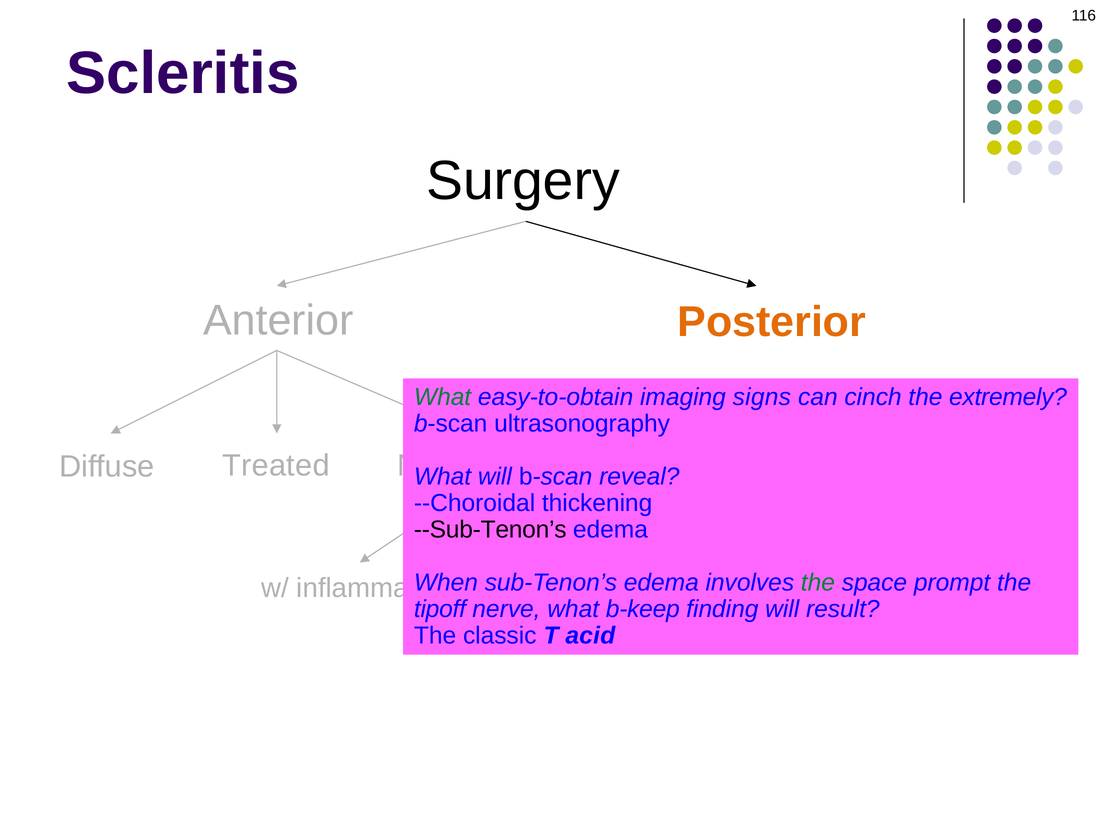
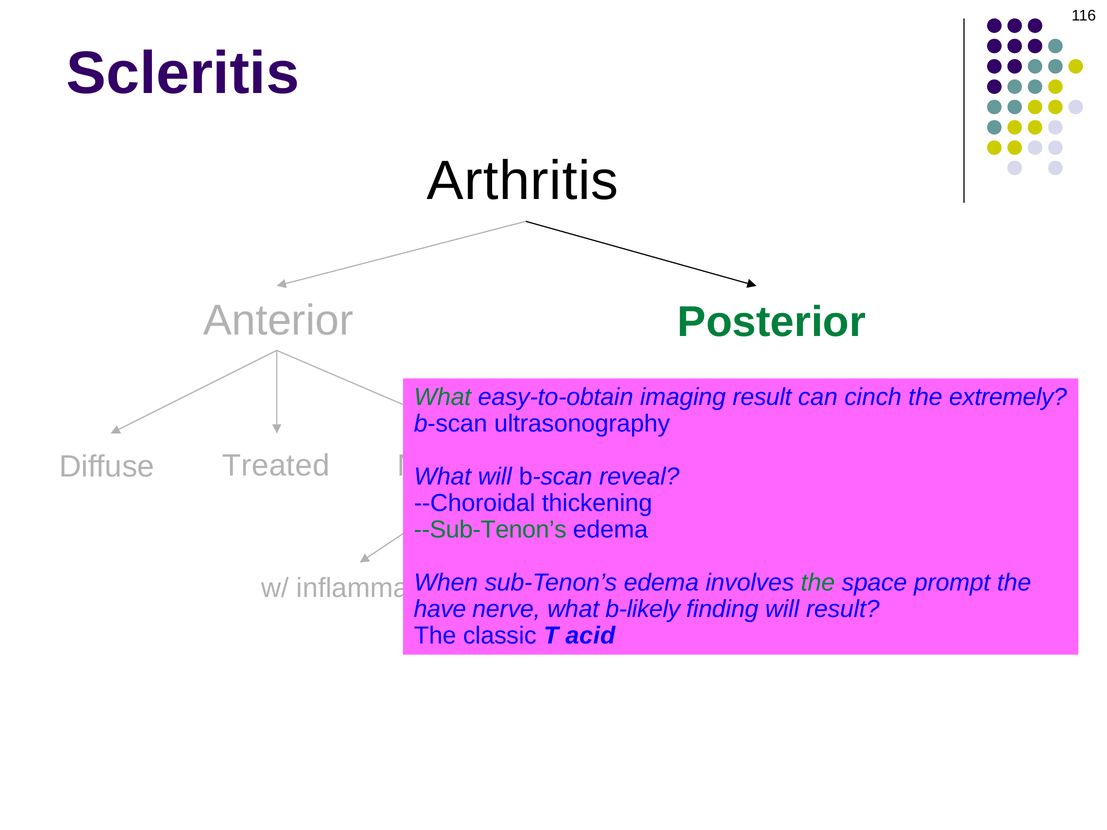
Surgery: Surgery -> Arthritis
Posterior colour: orange -> green
imaging signs: signs -> result
--Sub-Tenon’s colour: black -> green
tipoff: tipoff -> have
b-keep: b-keep -> b-likely
